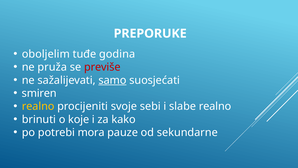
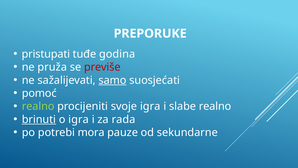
oboljelim: oboljelim -> pristupati
smiren: smiren -> pomoć
realno at (38, 106) colour: yellow -> light green
svoje sebi: sebi -> igra
brinuti underline: none -> present
o koje: koje -> igra
kako: kako -> rada
